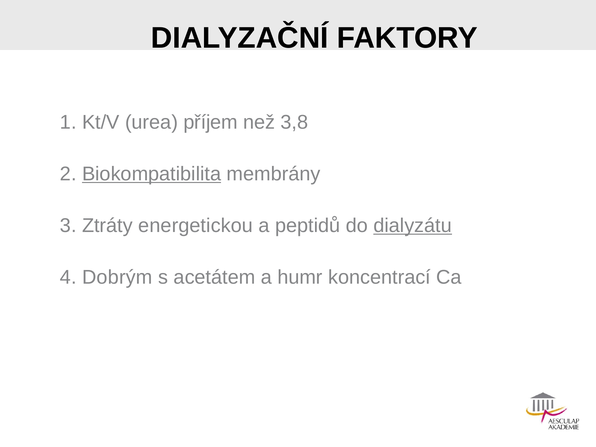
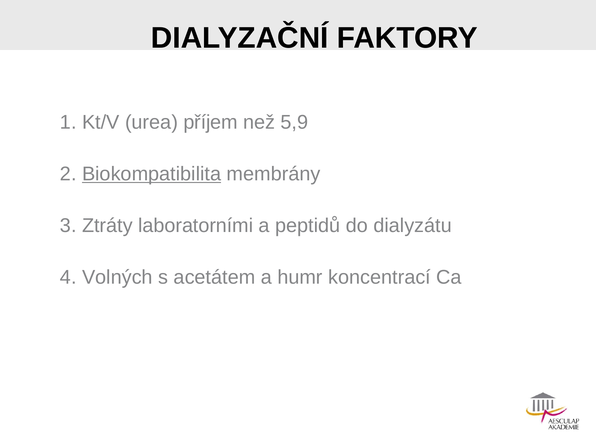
3,8: 3,8 -> 5,9
energetickou: energetickou -> laboratorními
dialyzátu underline: present -> none
Dobrým: Dobrým -> Volných
